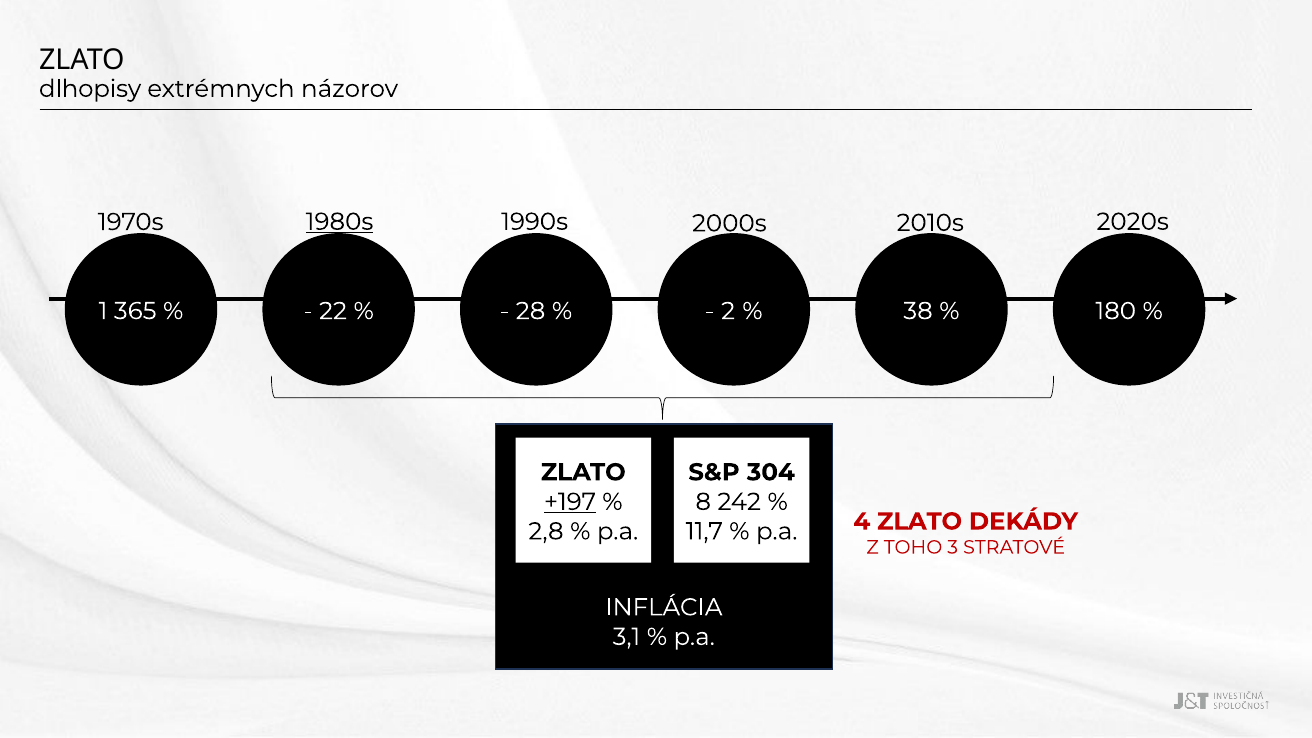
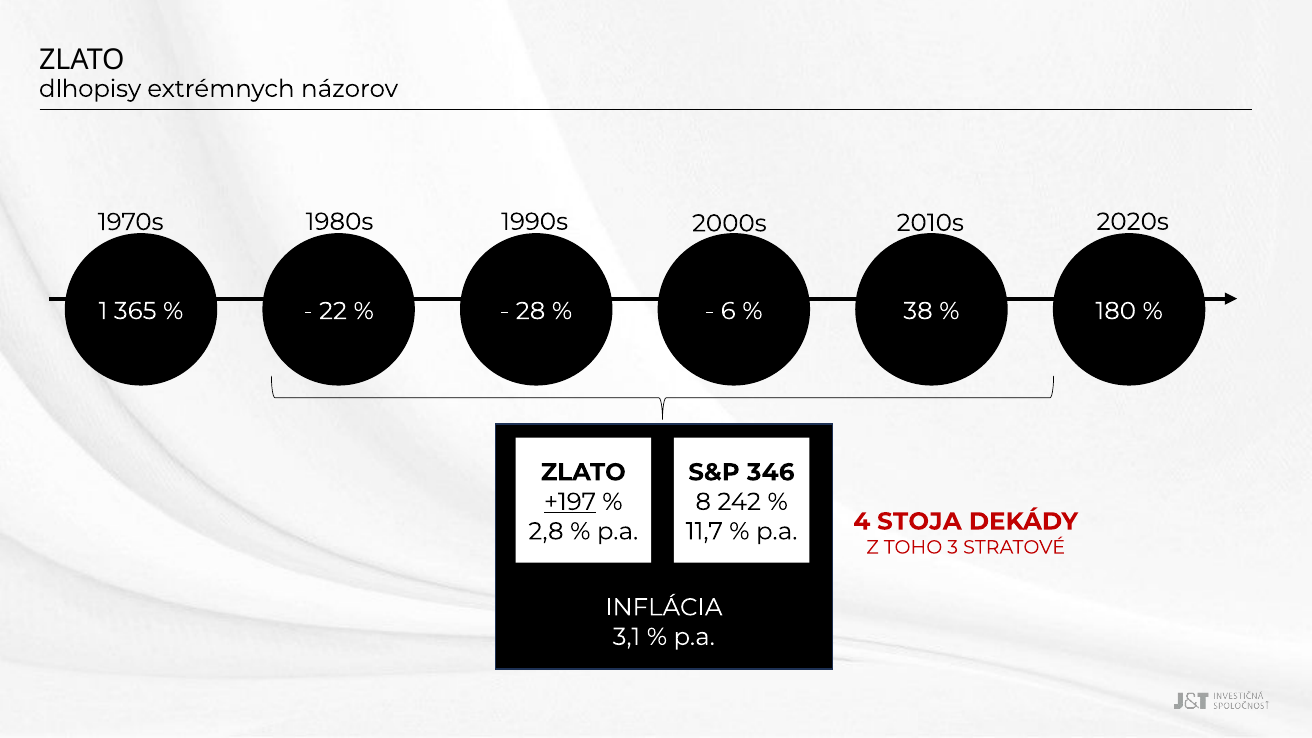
1980s underline: present -> none
2: 2 -> 6
304: 304 -> 346
4 ZLATO: ZLATO -> STOJA
